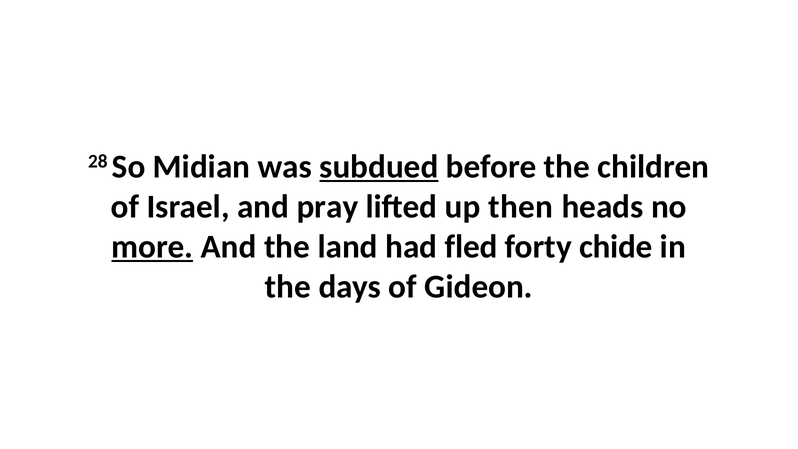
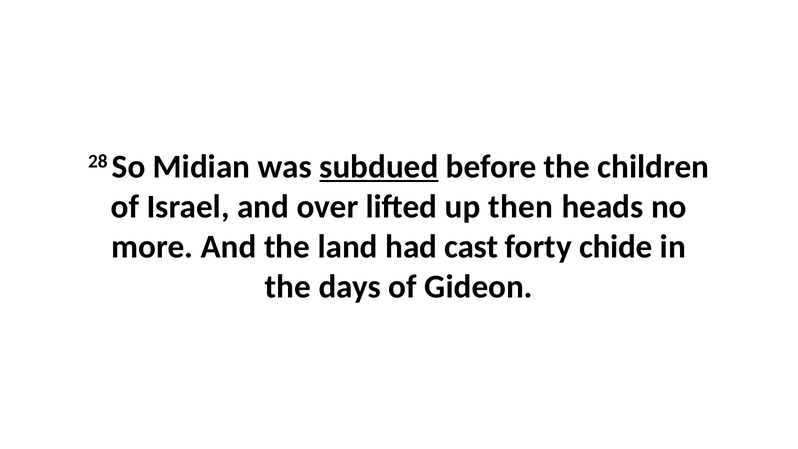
pray: pray -> over
more underline: present -> none
fled: fled -> cast
